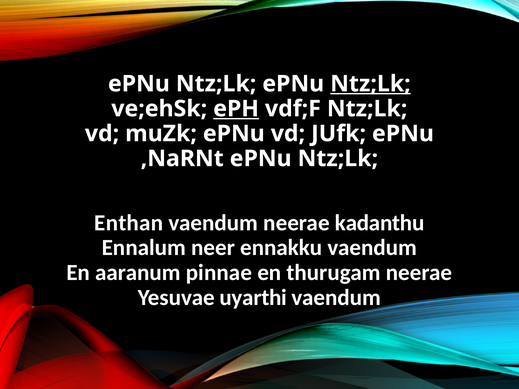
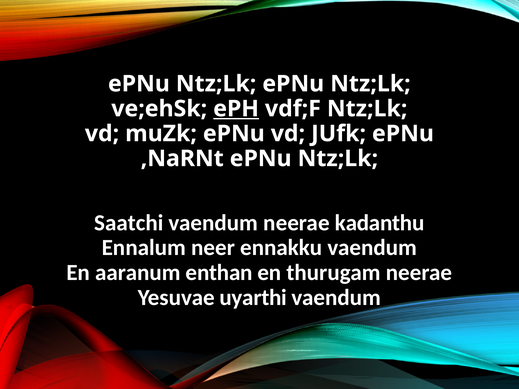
Ntz;Lk at (370, 84) underline: present -> none
Enthan: Enthan -> Saatchi
pinnae: pinnae -> enthan
